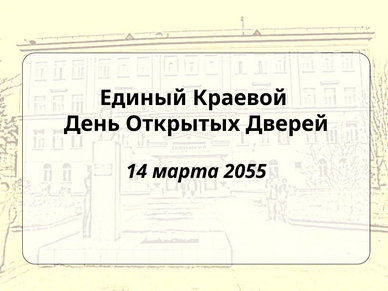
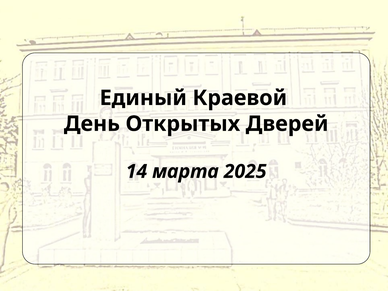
2055: 2055 -> 2025
